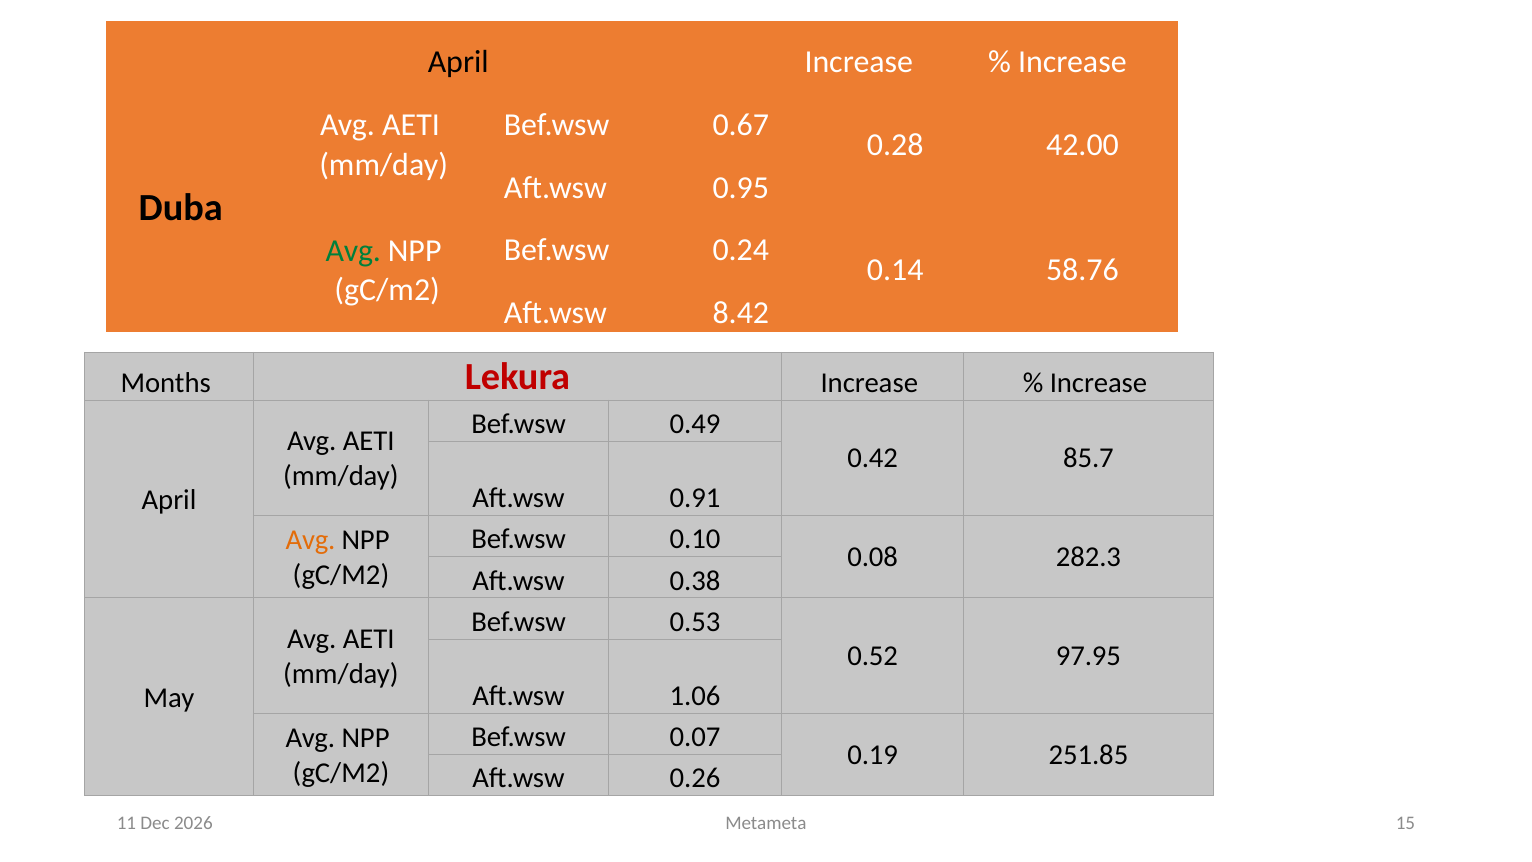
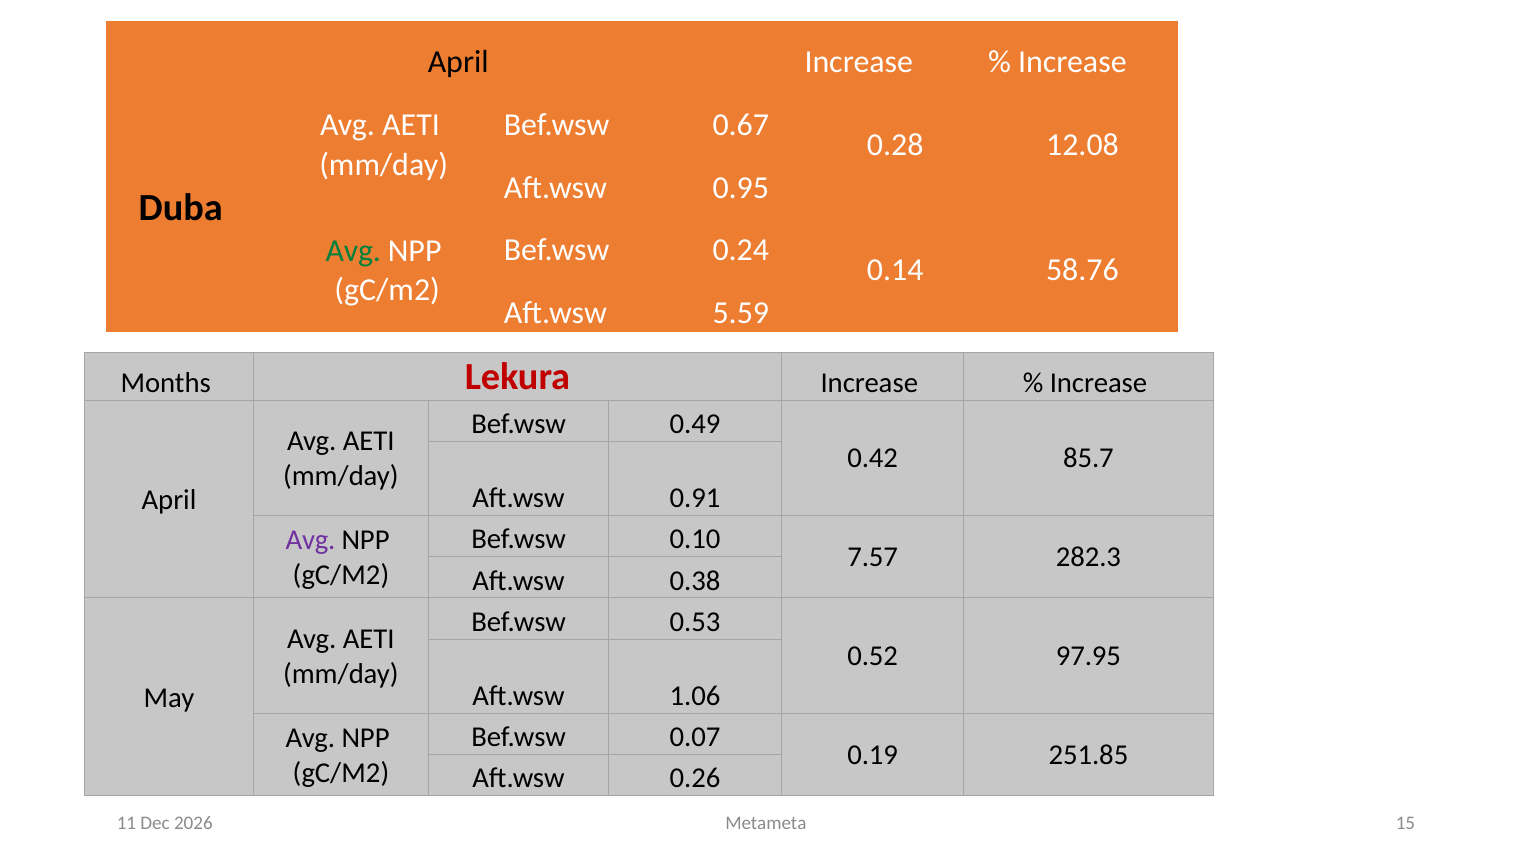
42.00: 42.00 -> 12.08
8.42: 8.42 -> 5.59
Avg at (310, 540) colour: orange -> purple
0.08: 0.08 -> 7.57
